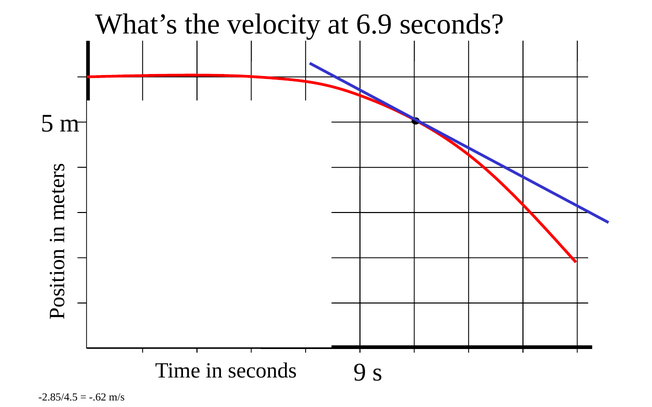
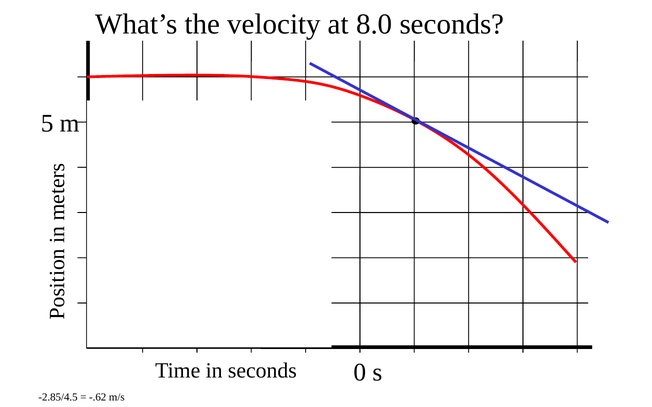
6.9: 6.9 -> 8.0
9: 9 -> 0
